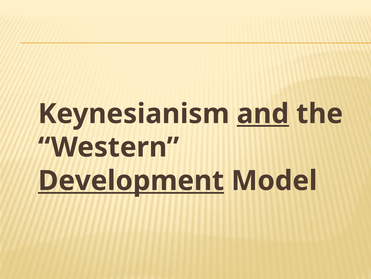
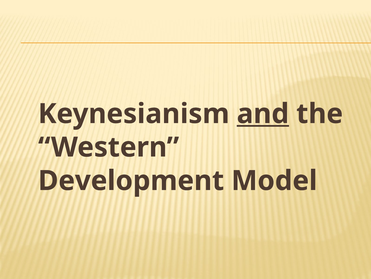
Development underline: present -> none
